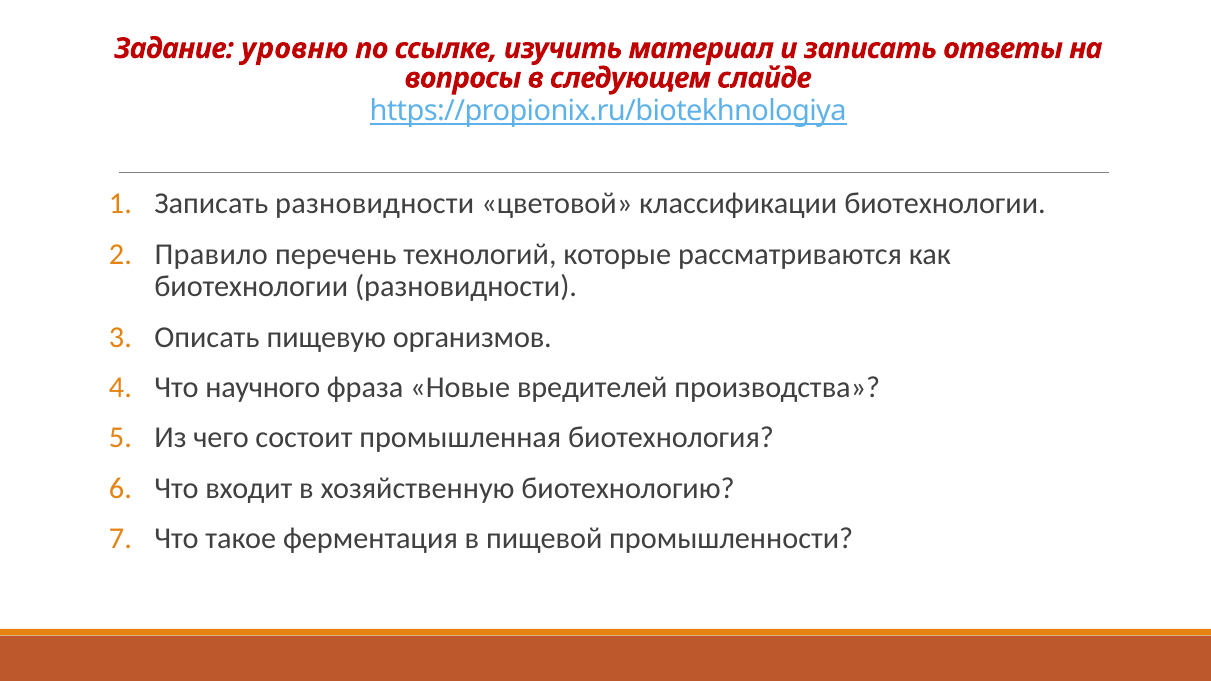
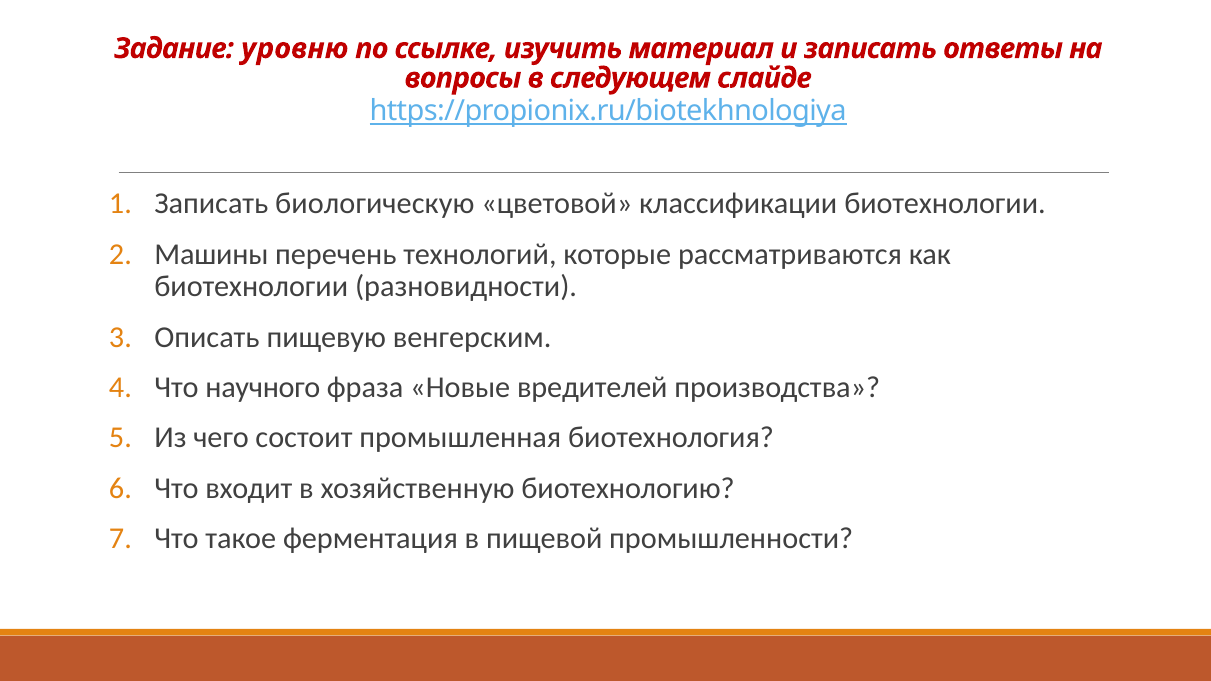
Записать разновидности: разновидности -> биологическую
Правило: Правило -> Машины
организмов: организмов -> венгерским
